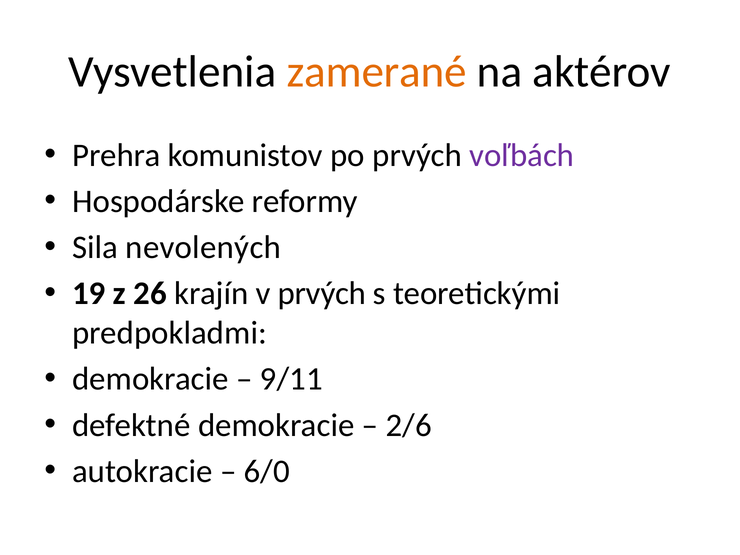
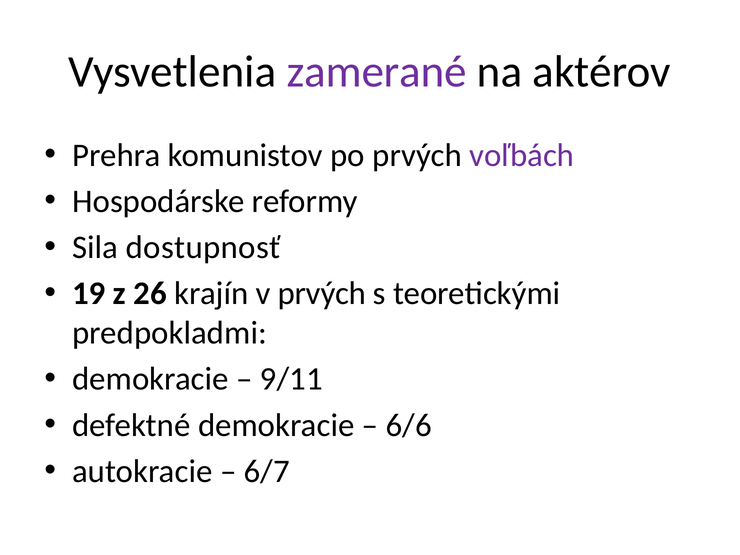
zamerané colour: orange -> purple
nevolených: nevolených -> dostupnosť
2/6: 2/6 -> 6/6
6/0: 6/0 -> 6/7
